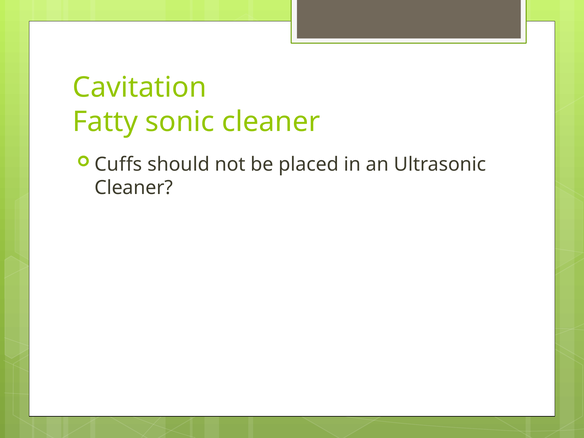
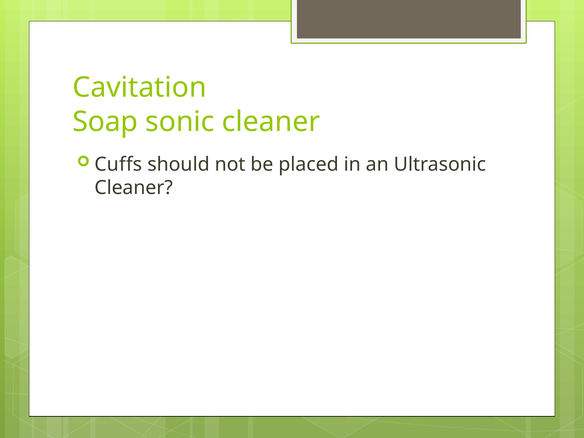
Fatty: Fatty -> Soap
